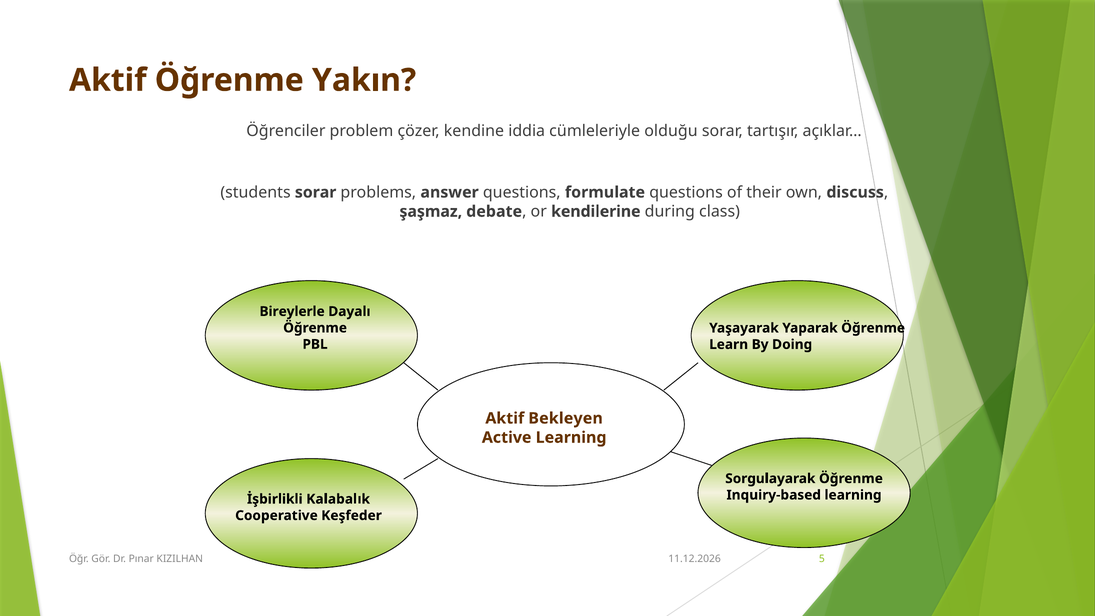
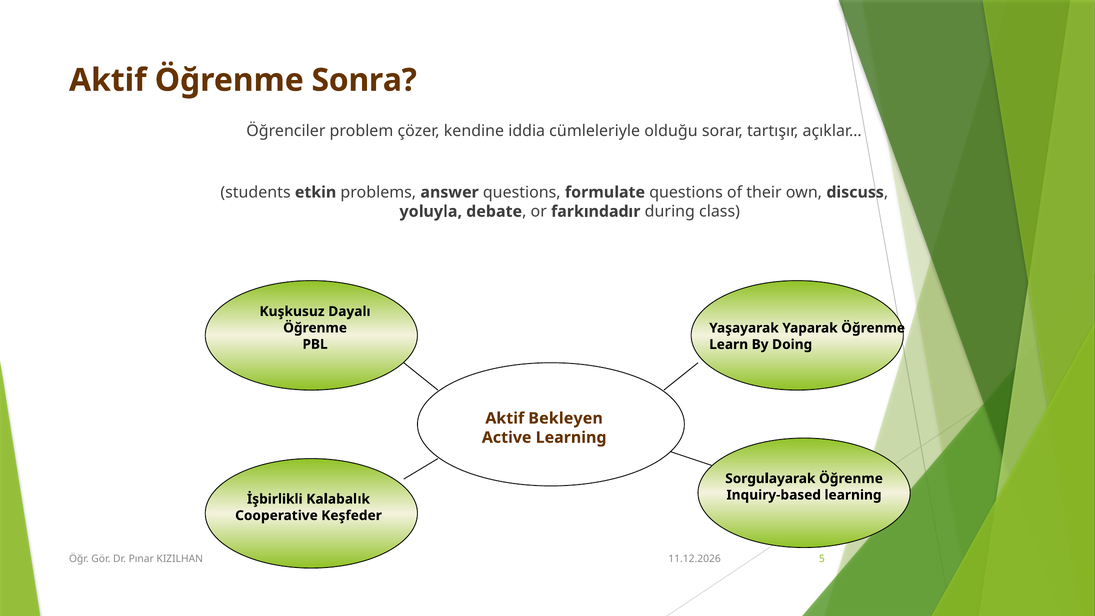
Yakın: Yakın -> Sonra
students sorar: sorar -> etkin
şaşmaz: şaşmaz -> yoluyla
kendilerine: kendilerine -> farkındadır
Bireylerle: Bireylerle -> Kuşkusuz
